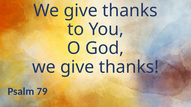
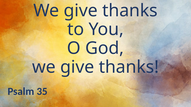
79: 79 -> 35
